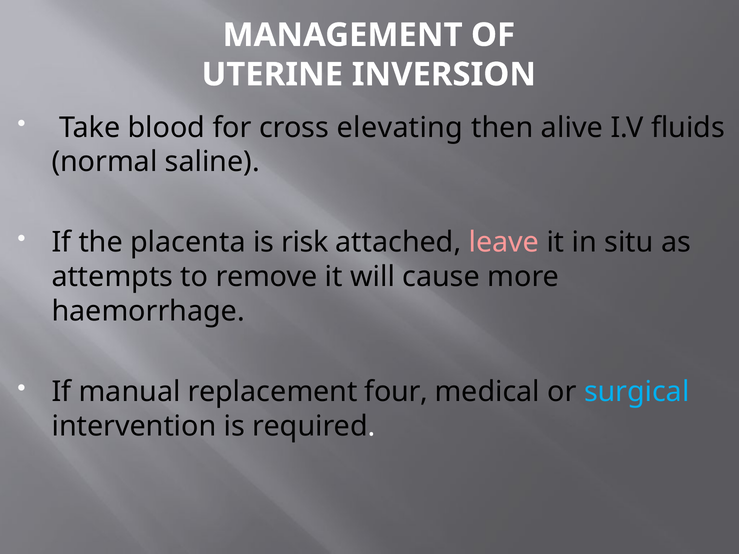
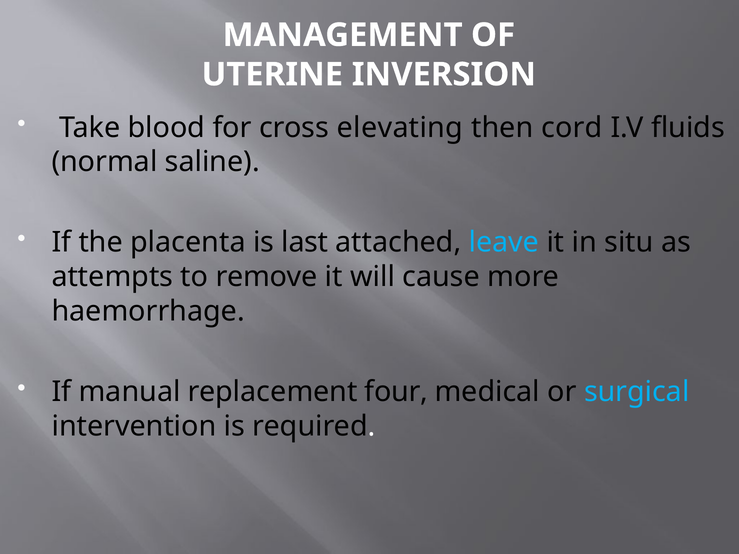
alive: alive -> cord
risk: risk -> last
leave colour: pink -> light blue
